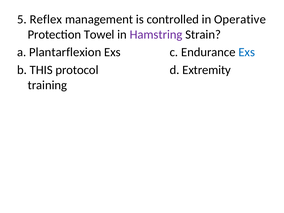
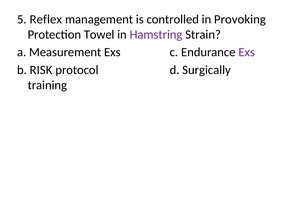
Operative: Operative -> Provoking
Plantarflexion: Plantarflexion -> Measurement
Exs at (247, 52) colour: blue -> purple
THIS: THIS -> RISK
Extremity: Extremity -> Surgically
